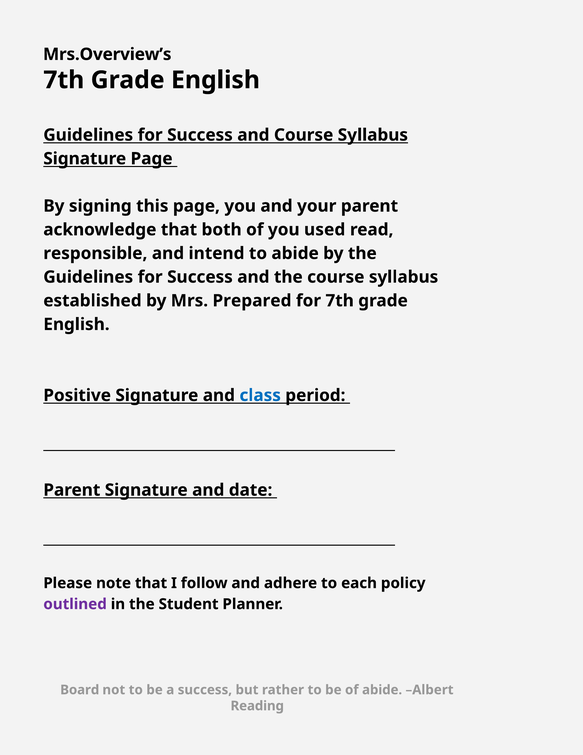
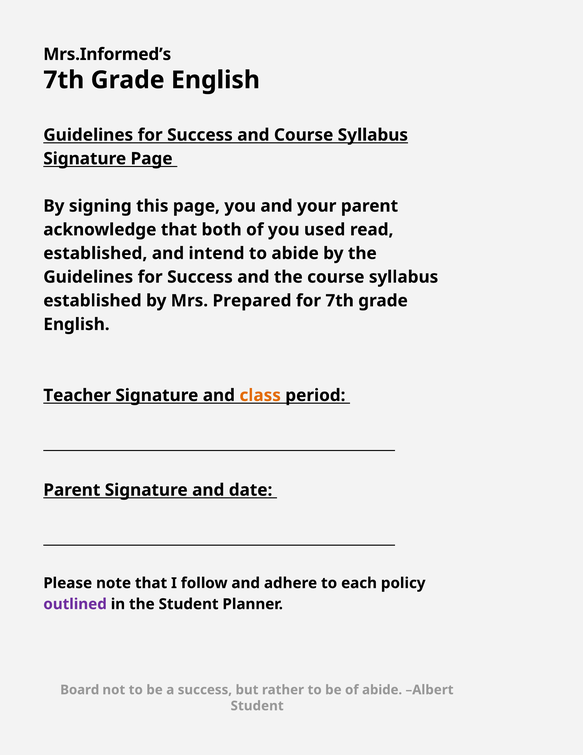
Mrs.Overview’s: Mrs.Overview’s -> Mrs.Informed’s
responsible at (95, 253): responsible -> established
Positive: Positive -> Teacher
class colour: blue -> orange
Reading at (257, 705): Reading -> Student
